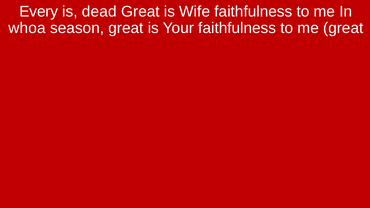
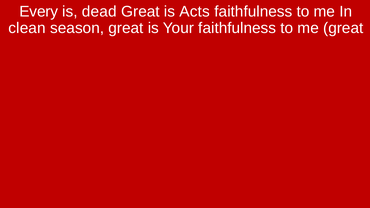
Wife: Wife -> Acts
whoa: whoa -> clean
